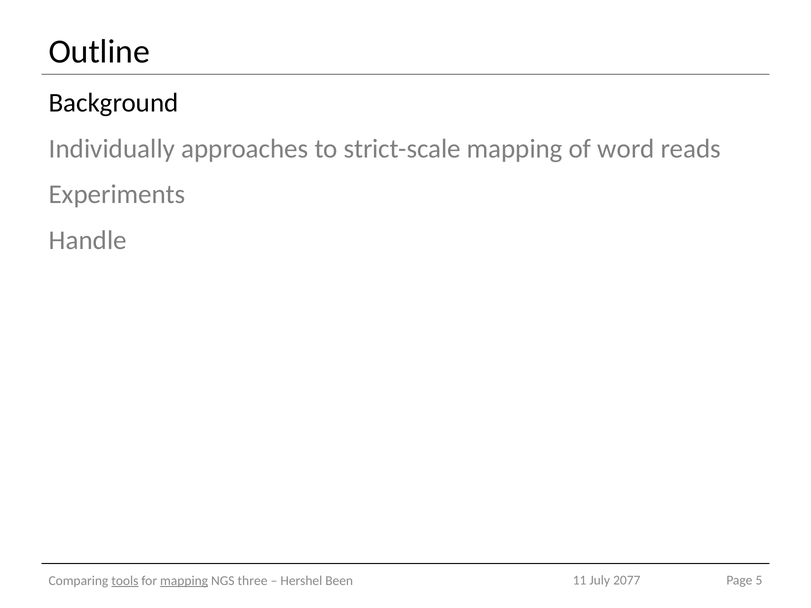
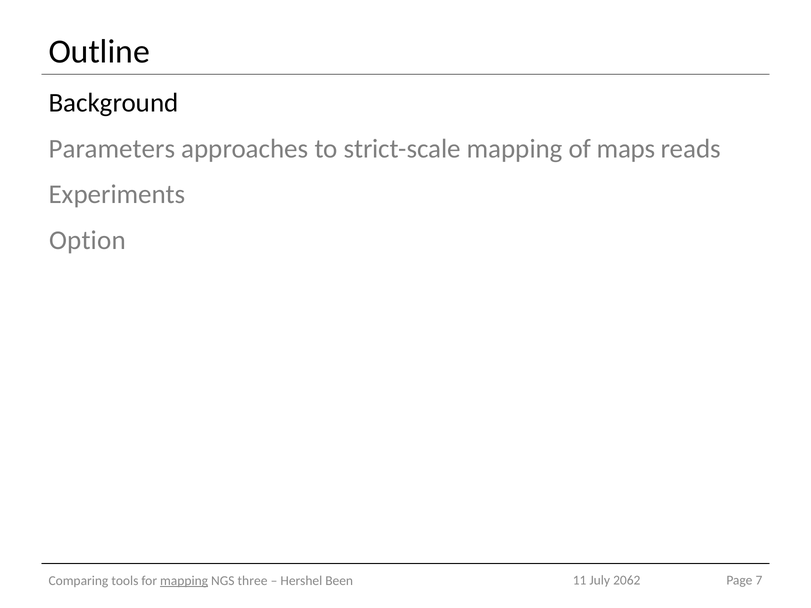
Individually: Individually -> Parameters
word: word -> maps
Handle: Handle -> Option
2077: 2077 -> 2062
tools underline: present -> none
5: 5 -> 7
